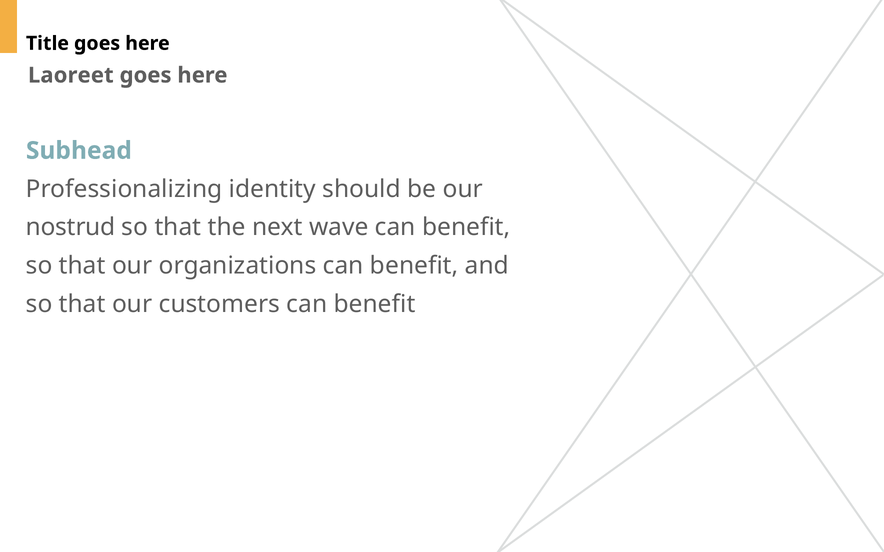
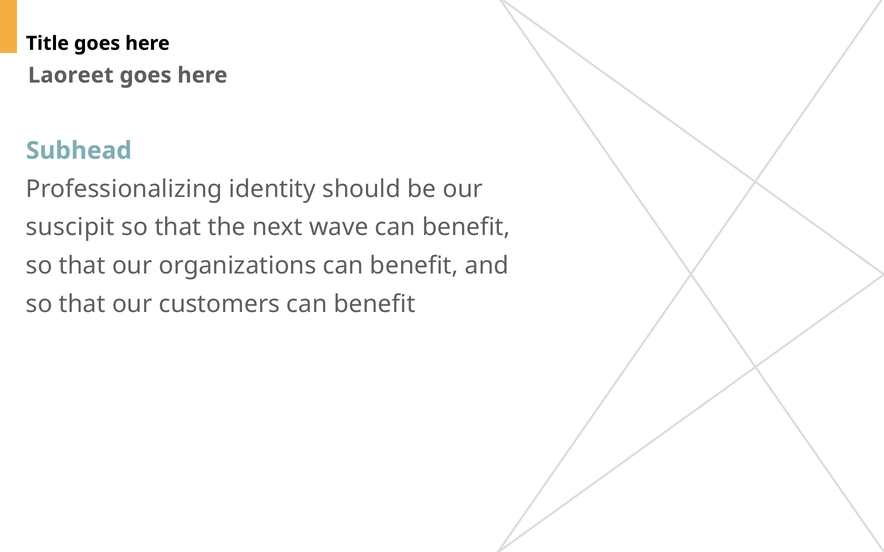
nostrud: nostrud -> suscipit
